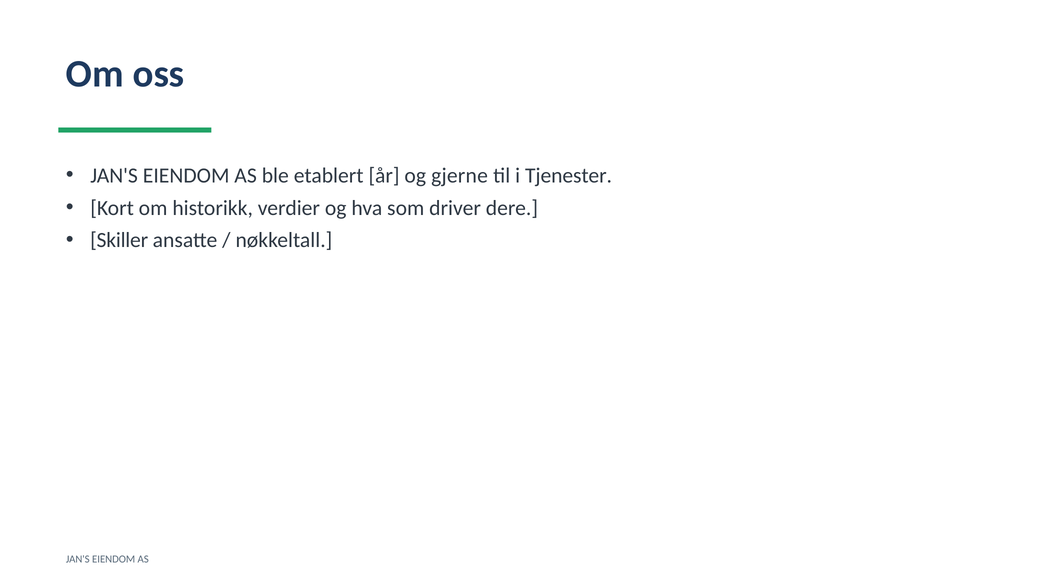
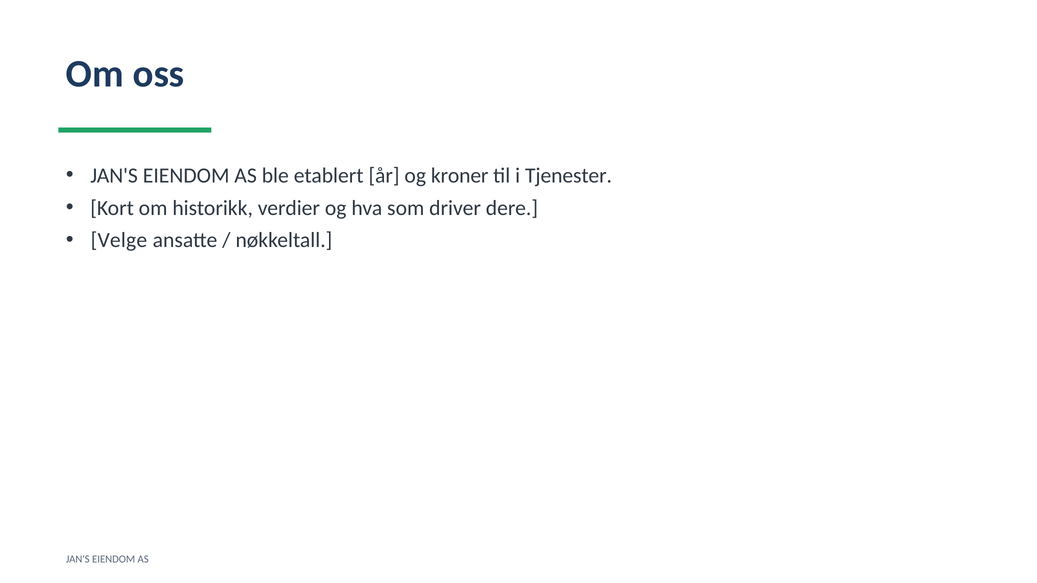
gjerne: gjerne -> kroner
Skiller: Skiller -> Velge
